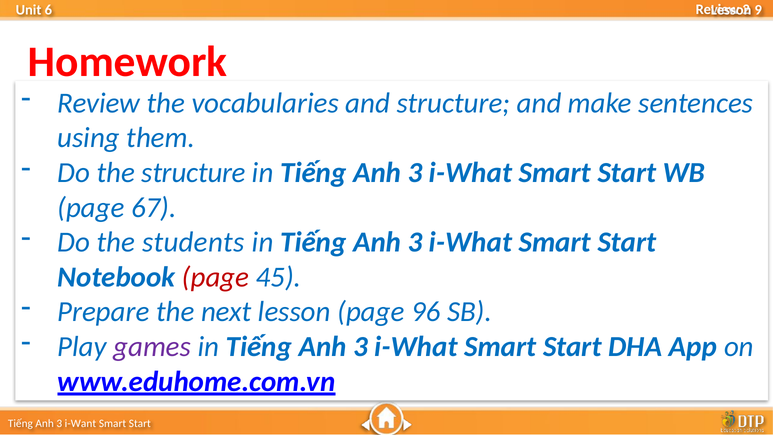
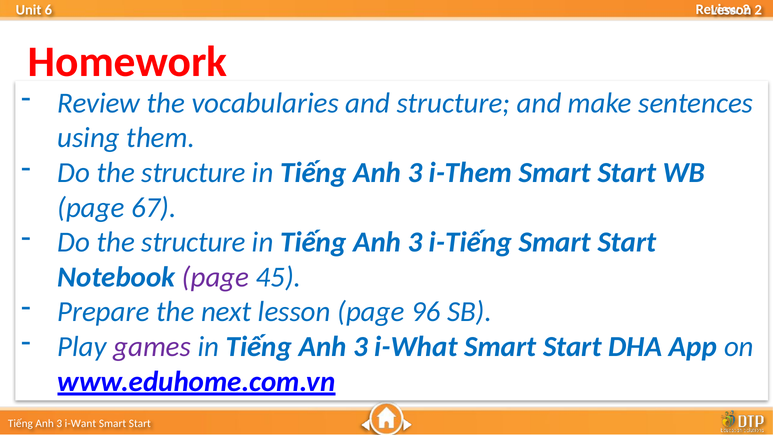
9 at (758, 10): 9 -> 2
i-What at (470, 173): i-What -> i-Them
students at (193, 242): students -> structure
i-What at (470, 242): i-What -> i-Tiếng
page at (216, 277) colour: red -> purple
